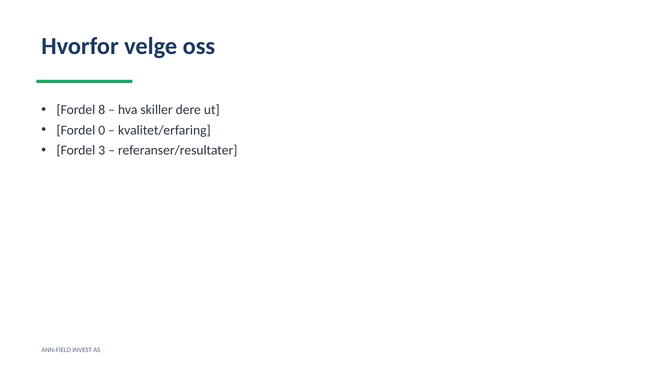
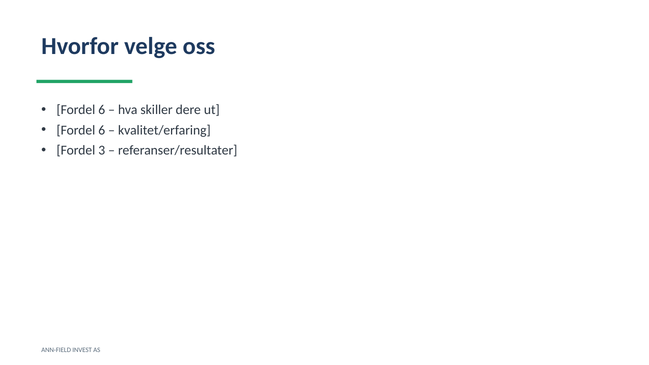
8 at (102, 110): 8 -> 6
0 at (102, 130): 0 -> 6
